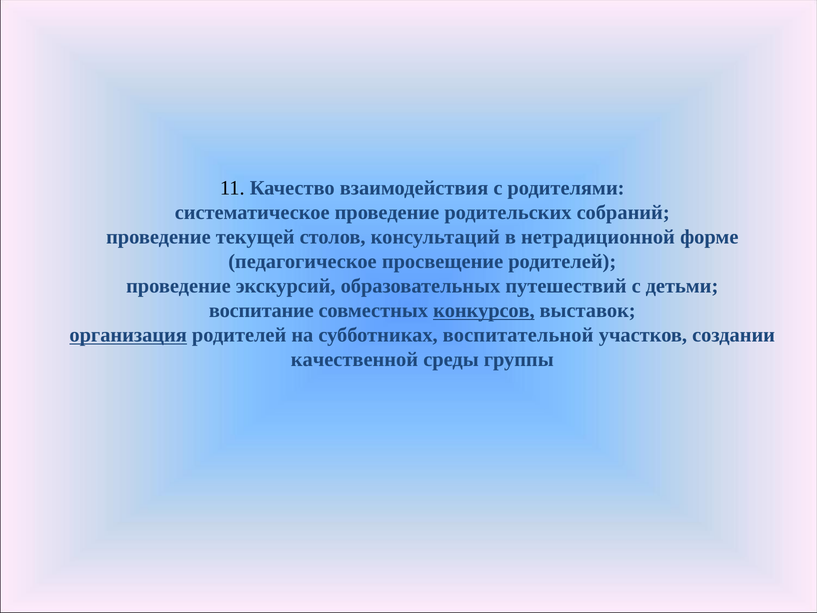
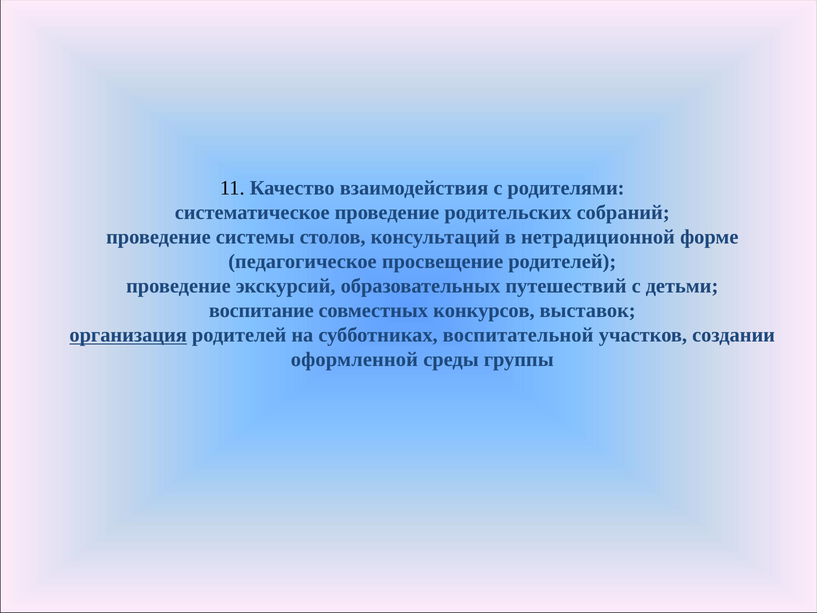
текущей: текущей -> системы
конкурсов underline: present -> none
качественной: качественной -> оформленной
